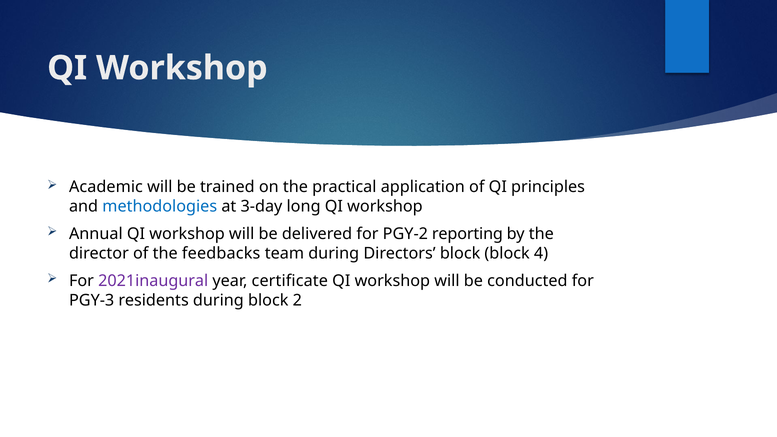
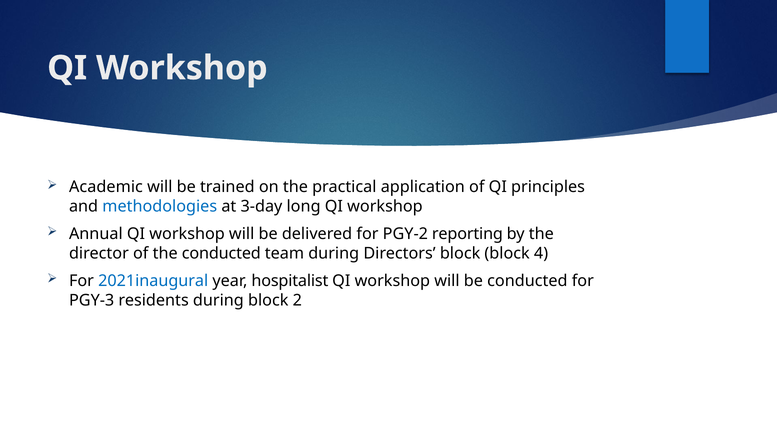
the feedbacks: feedbacks -> conducted
2021inaugural colour: purple -> blue
certificate: certificate -> hospitalist
